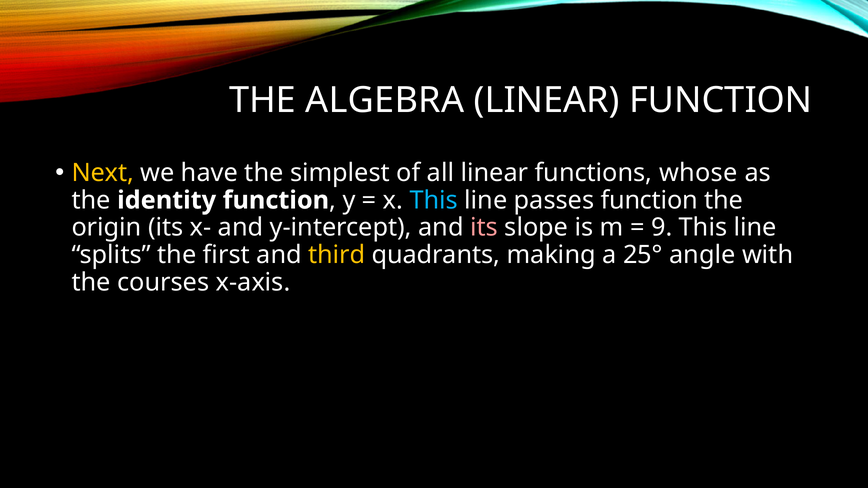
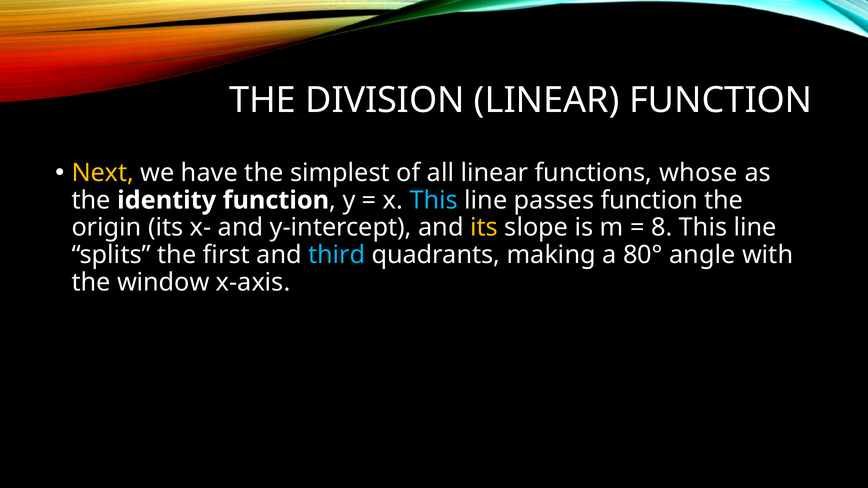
ALGEBRA: ALGEBRA -> DIVISION
its at (484, 228) colour: pink -> yellow
9: 9 -> 8
third colour: yellow -> light blue
25°: 25° -> 80°
courses: courses -> window
